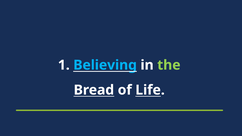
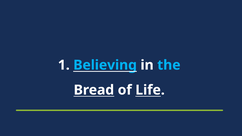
the colour: light green -> light blue
